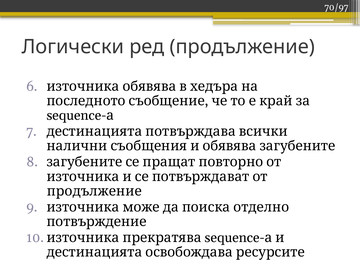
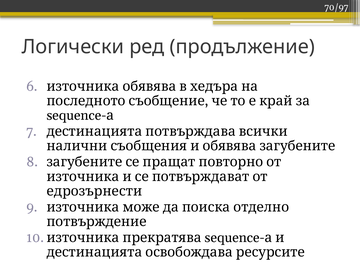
продължение at (94, 191): продължение -> едрозърнести
